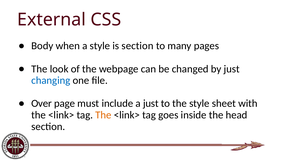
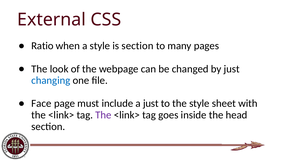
Body: Body -> Ratio
Over: Over -> Face
The at (103, 115) colour: orange -> purple
